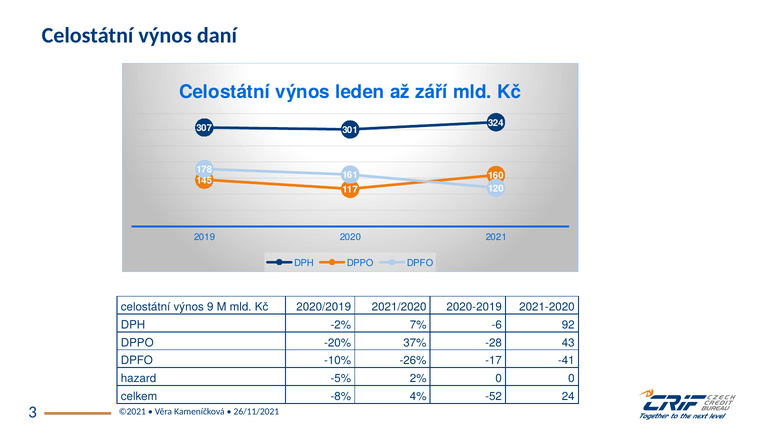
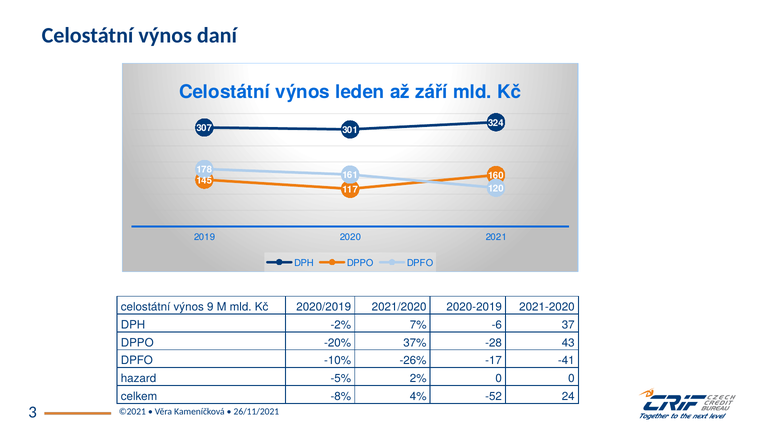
92: 92 -> 37
